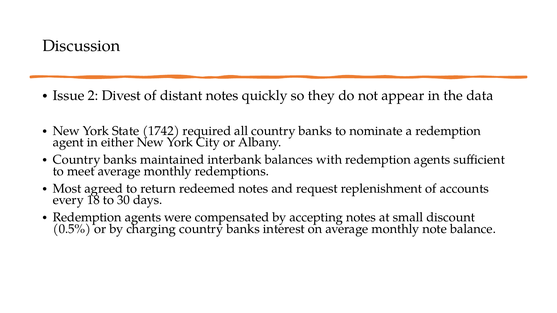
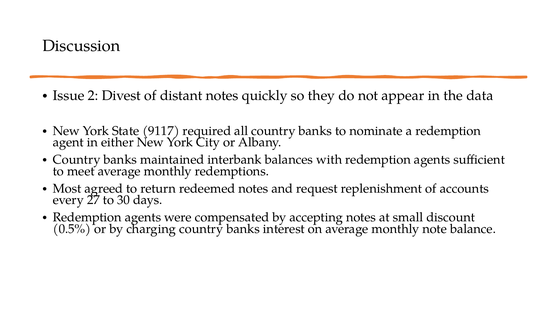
1742: 1742 -> 9117
18: 18 -> 27
